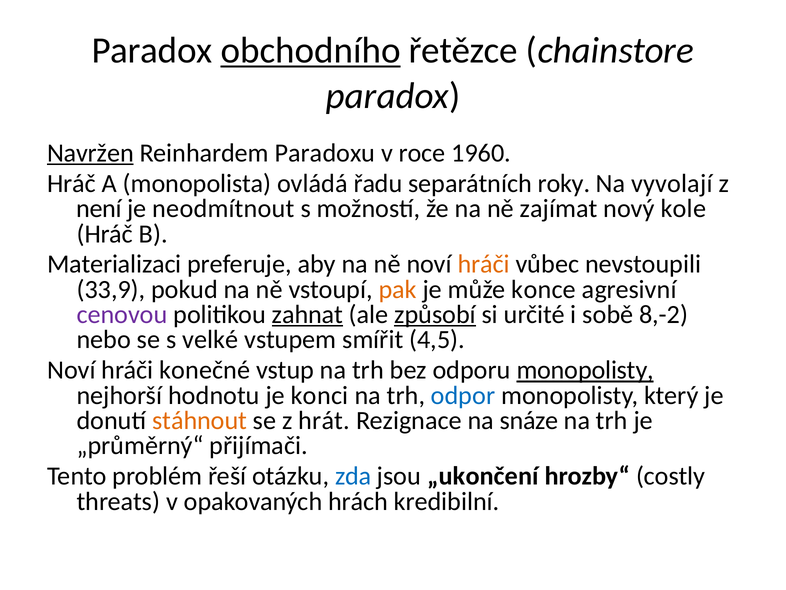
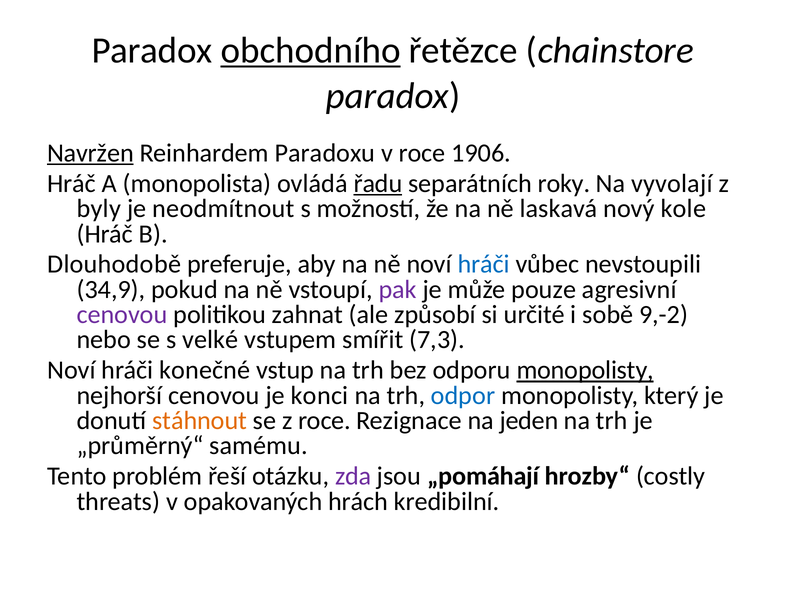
1960: 1960 -> 1906
řadu underline: none -> present
není: není -> byly
zajímat: zajímat -> laskavá
Materializaci: Materializaci -> Dlouhodobě
hráči at (484, 264) colour: orange -> blue
33,9: 33,9 -> 34,9
pak colour: orange -> purple
konce: konce -> pouze
zahnat underline: present -> none
způsobí underline: present -> none
8,-2: 8,-2 -> 9,-2
4,5: 4,5 -> 7,3
nejhorší hodnotu: hodnotu -> cenovou
z hrát: hrát -> roce
snáze: snáze -> jeden
přijímači: přijímači -> samému
zda colour: blue -> purple
„ukončení: „ukončení -> „pomáhají
